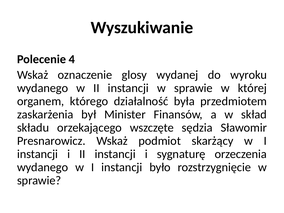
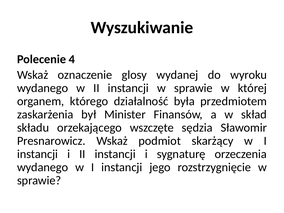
było: było -> jego
